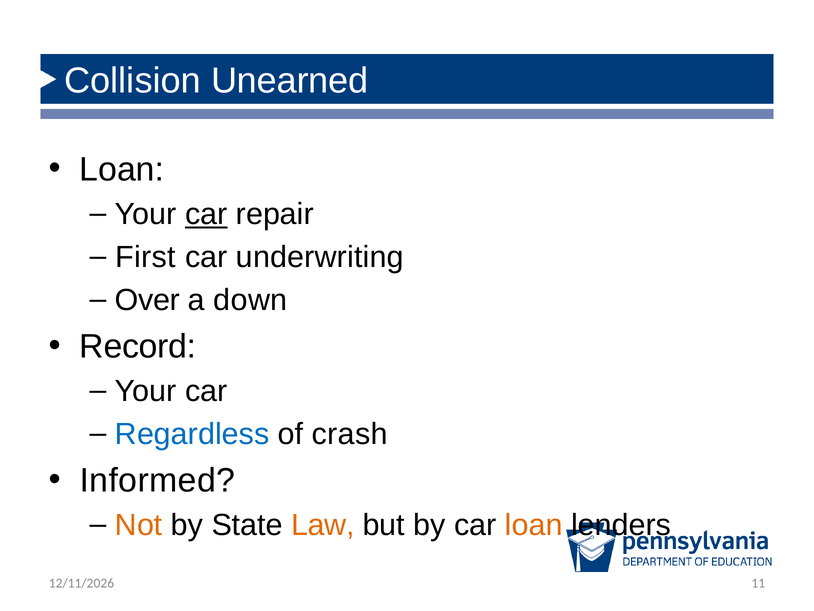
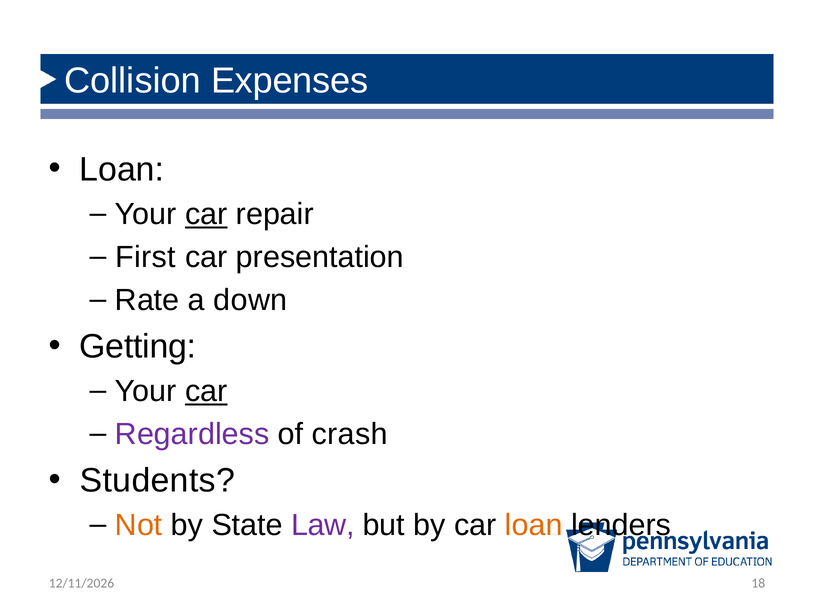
Unearned: Unearned -> Expenses
underwriting: underwriting -> presentation
Over: Over -> Rate
Record: Record -> Getting
car at (206, 391) underline: none -> present
Regardless colour: blue -> purple
Informed: Informed -> Students
Law colour: orange -> purple
11: 11 -> 18
